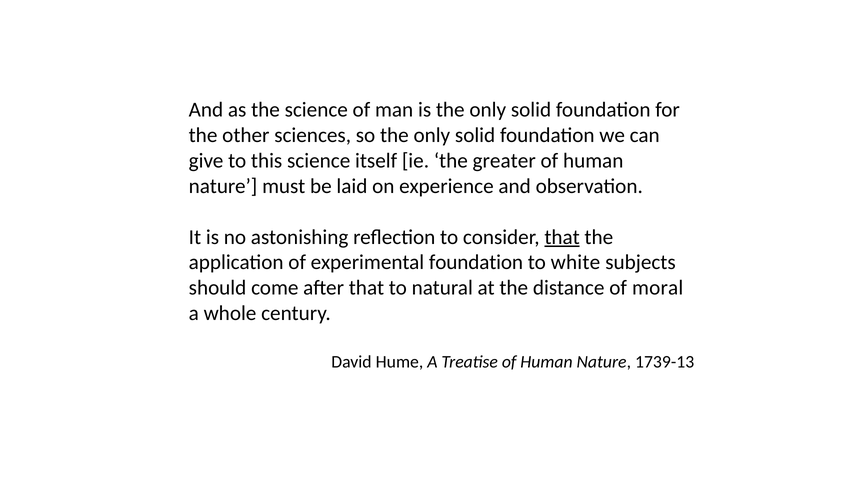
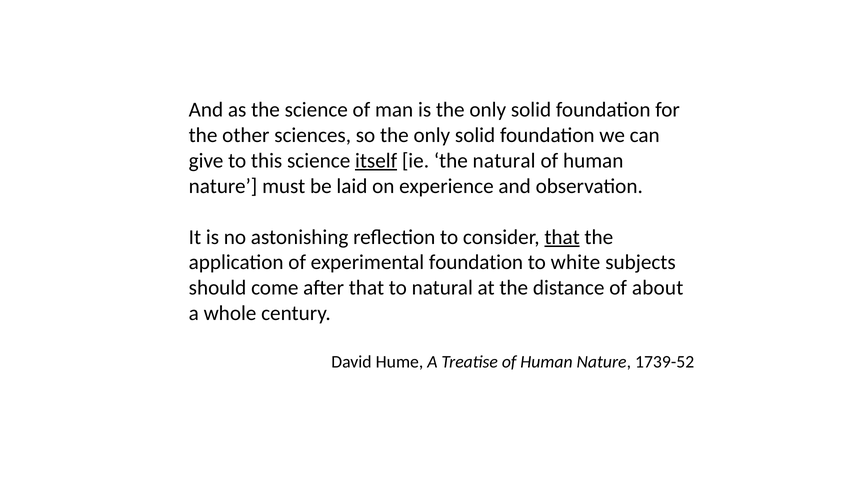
itself underline: none -> present
the greater: greater -> natural
moral: moral -> about
1739-13: 1739-13 -> 1739-52
